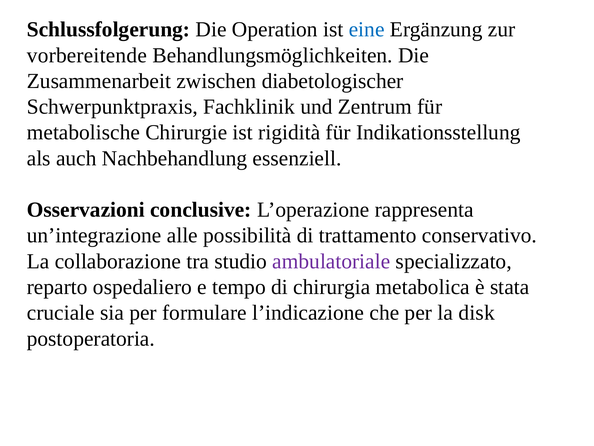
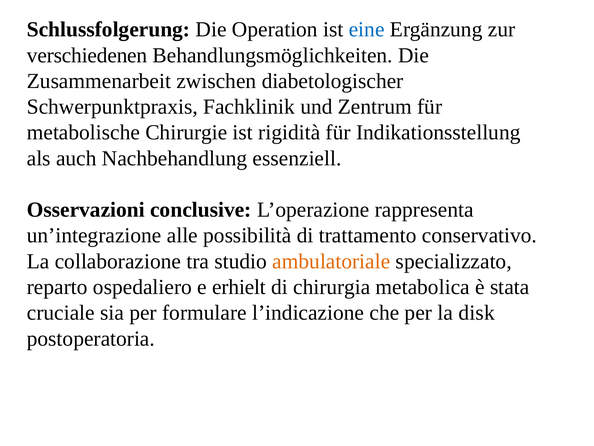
vorbereitende: vorbereitende -> verschiedenen
ambulatoriale colour: purple -> orange
tempo: tempo -> erhielt
